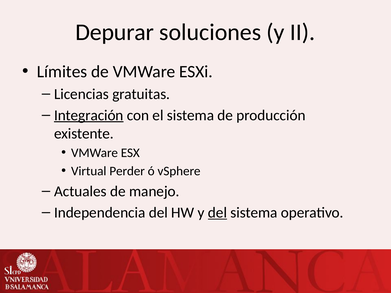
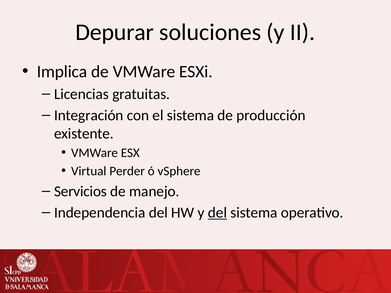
Límites: Límites -> Implica
Integración underline: present -> none
Actuales: Actuales -> Servicios
